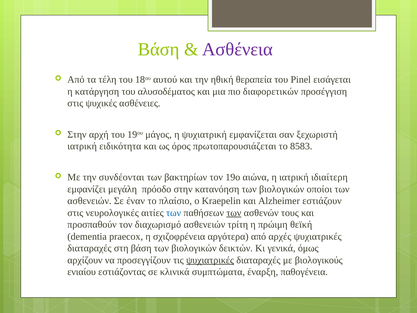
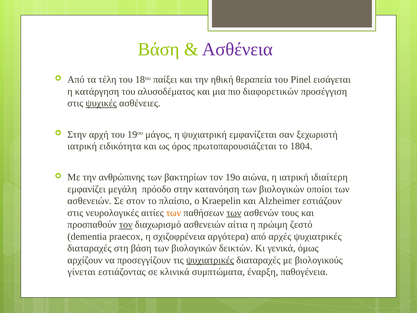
αυτού: αυτού -> παίξει
ψυχικές underline: none -> present
8583: 8583 -> 1804
συνδέονται: συνδέονται -> ανθρώπινης
έναν: έναν -> στον
των at (174, 213) colour: blue -> orange
τον at (126, 225) underline: none -> present
τρίτη: τρίτη -> αίτια
θεϊκή: θεϊκή -> ζεστό
ενιαίου: ενιαίου -> γίνεται
